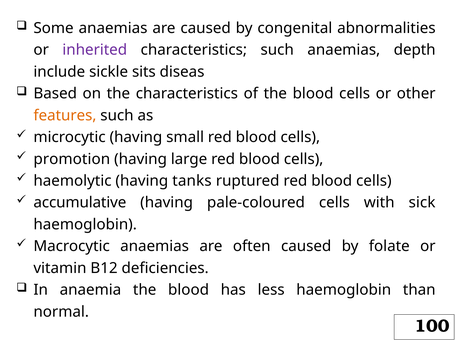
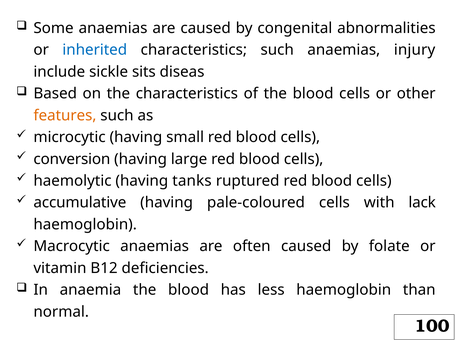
inherited colour: purple -> blue
depth: depth -> injury
promotion: promotion -> conversion
sick: sick -> lack
